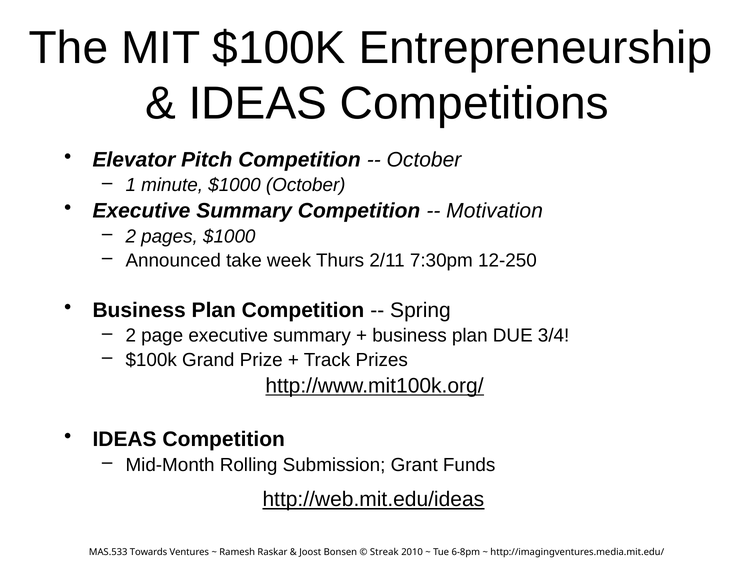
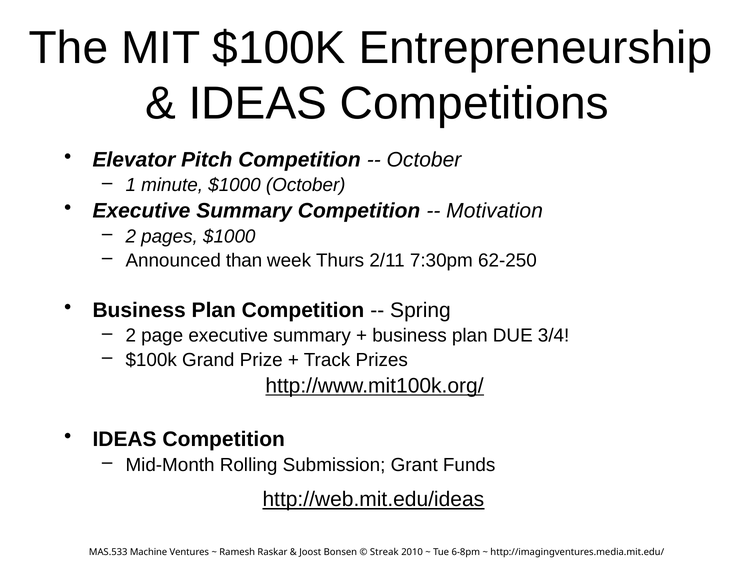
take: take -> than
12-250: 12-250 -> 62-250
Towards: Towards -> Machine
